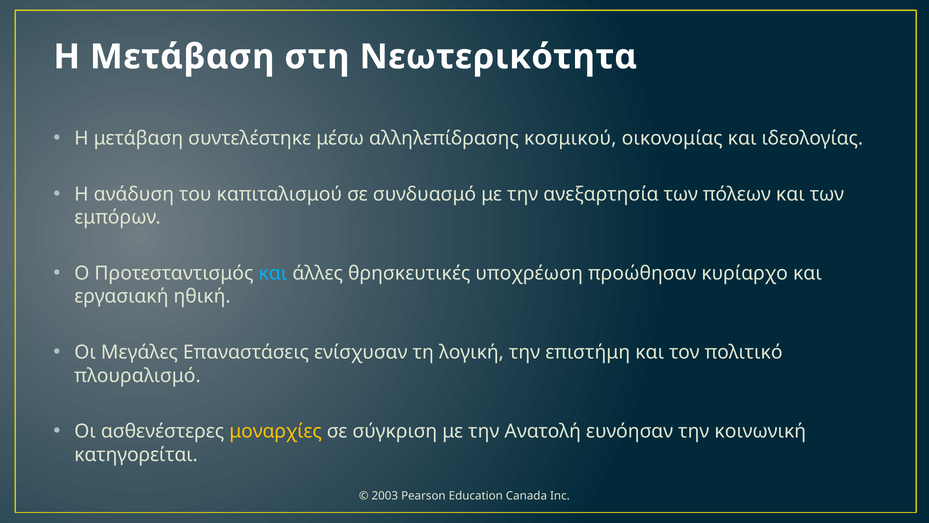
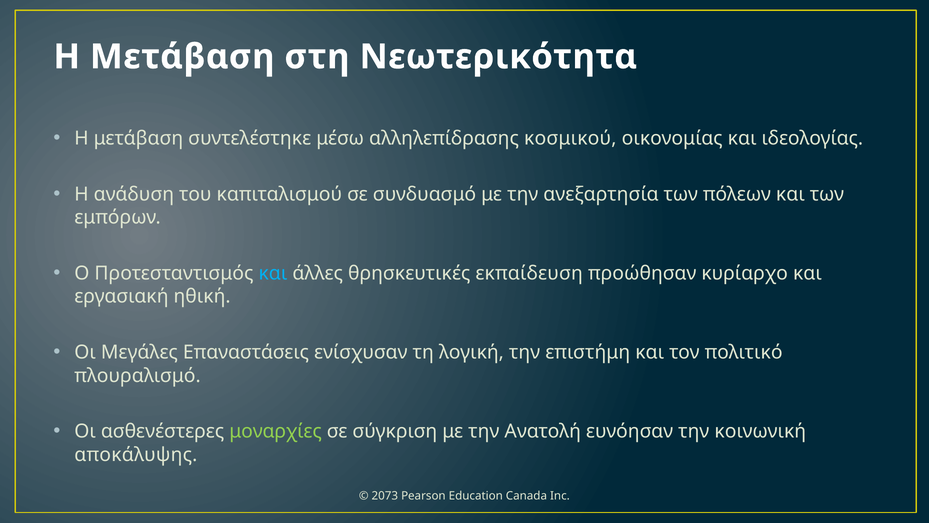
υποχρέωση: υποχρέωση -> εκπαίδευση
μοναρχίες colour: yellow -> light green
κατηγορείται: κατηγορείται -> αποκάλυψης
2003: 2003 -> 2073
